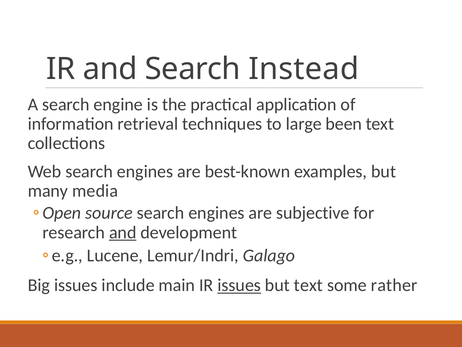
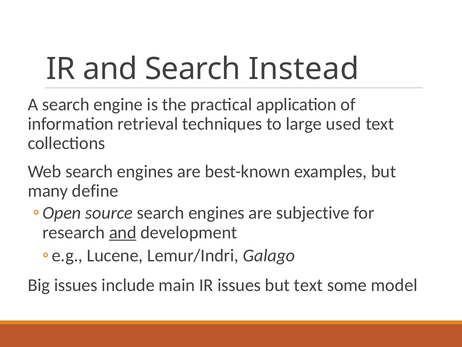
been: been -> used
media: media -> define
issues at (239, 285) underline: present -> none
rather: rather -> model
